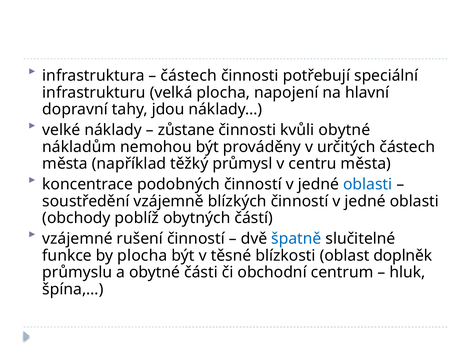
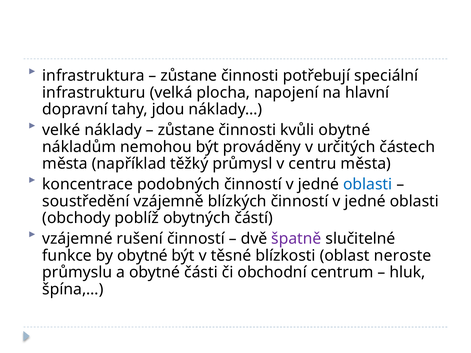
částech at (189, 76): částech -> zůstane
špatně colour: blue -> purple
by plocha: plocha -> obytné
doplněk: doplněk -> neroste
